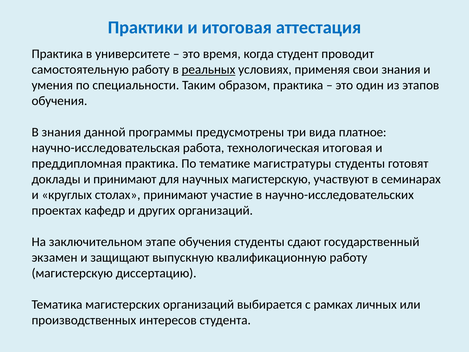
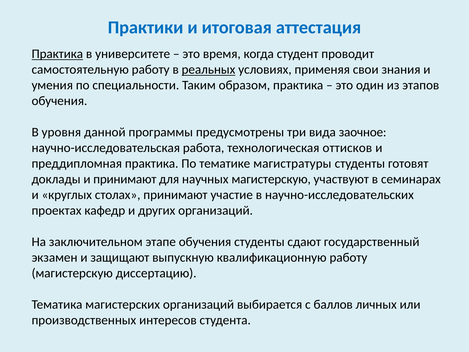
Практика at (57, 54) underline: none -> present
В знания: знания -> уровня
платное: платное -> заочное
технологическая итоговая: итоговая -> оттисков
рамках: рамках -> баллов
